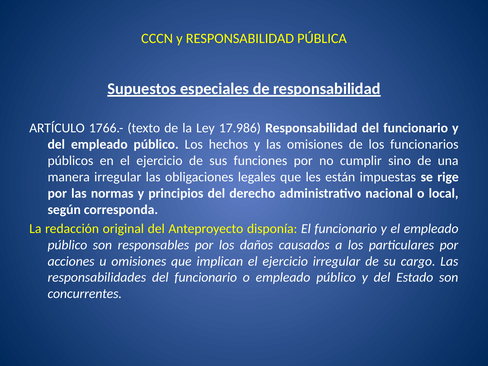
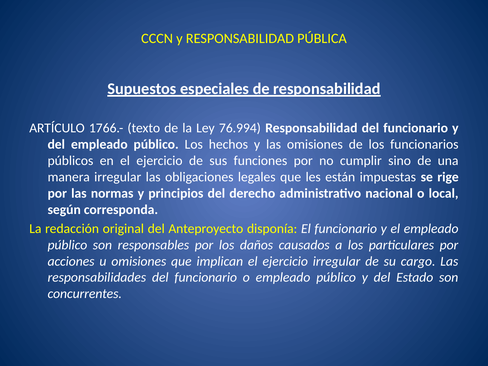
17.986: 17.986 -> 76.994
